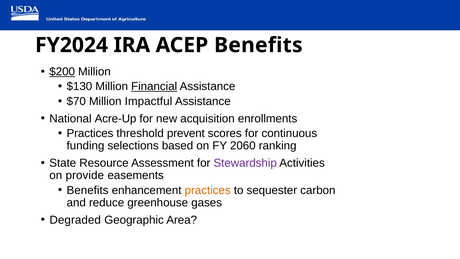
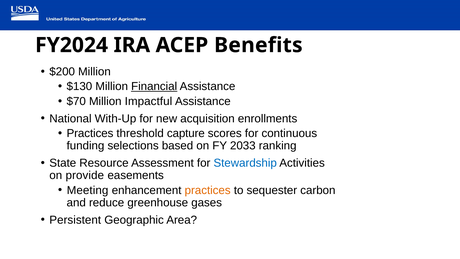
$200 underline: present -> none
Acre-Up: Acre-Up -> With-Up
prevent: prevent -> capture
2060: 2060 -> 2033
Stewardship colour: purple -> blue
Benefits at (88, 190): Benefits -> Meeting
Degraded: Degraded -> Persistent
